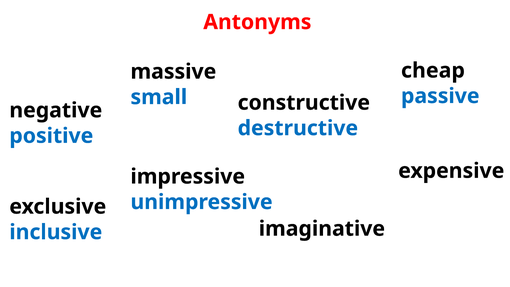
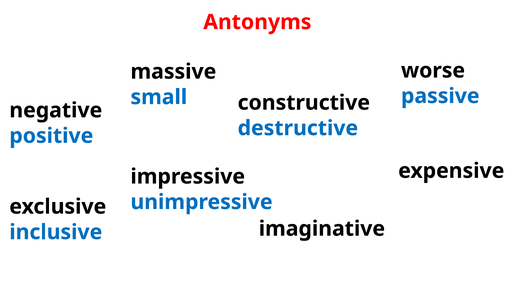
cheap: cheap -> worse
